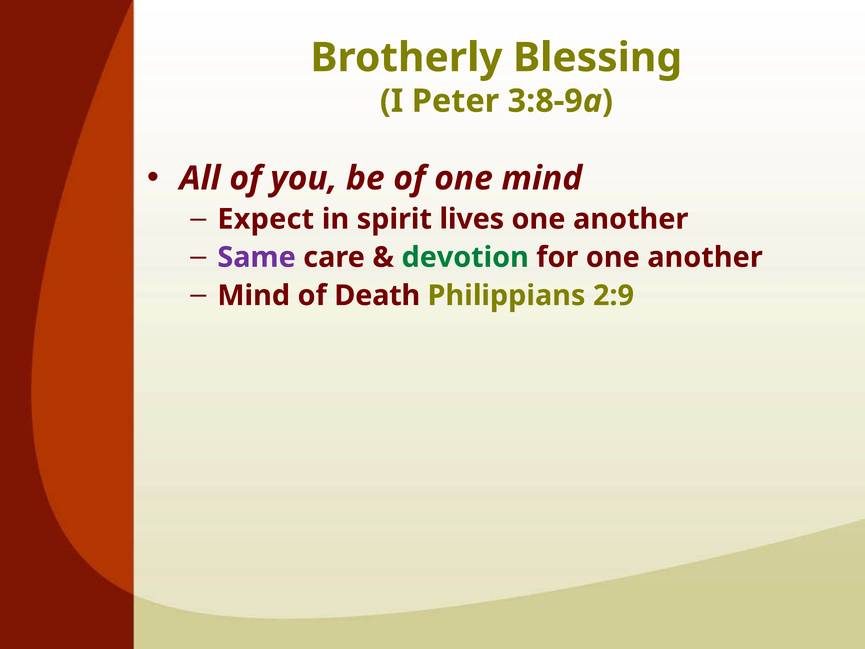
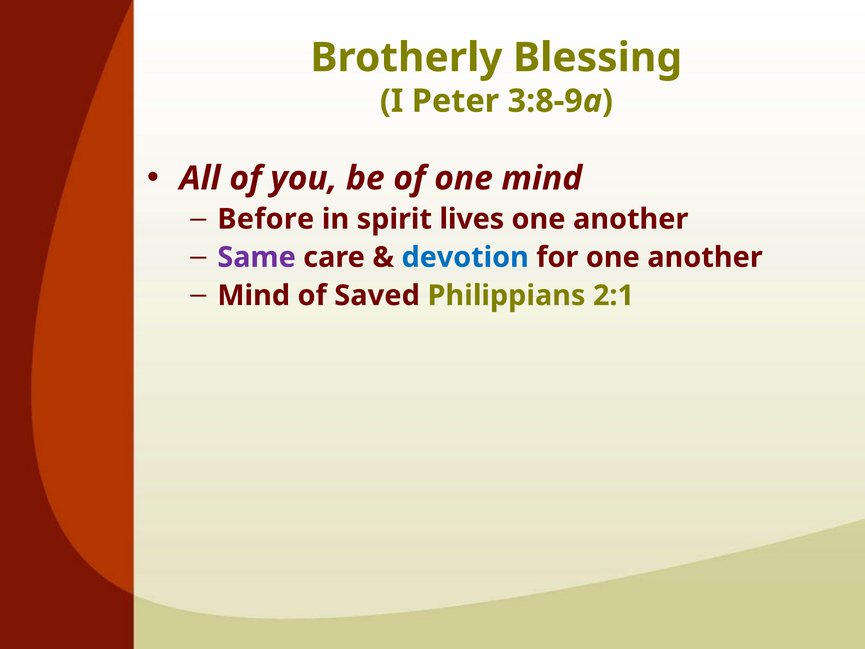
Expect: Expect -> Before
devotion colour: green -> blue
Death: Death -> Saved
2:9: 2:9 -> 2:1
